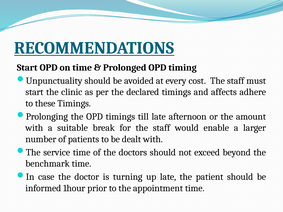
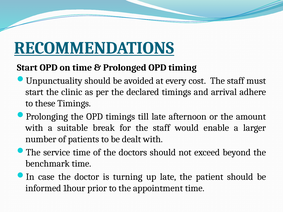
affects: affects -> arrival
